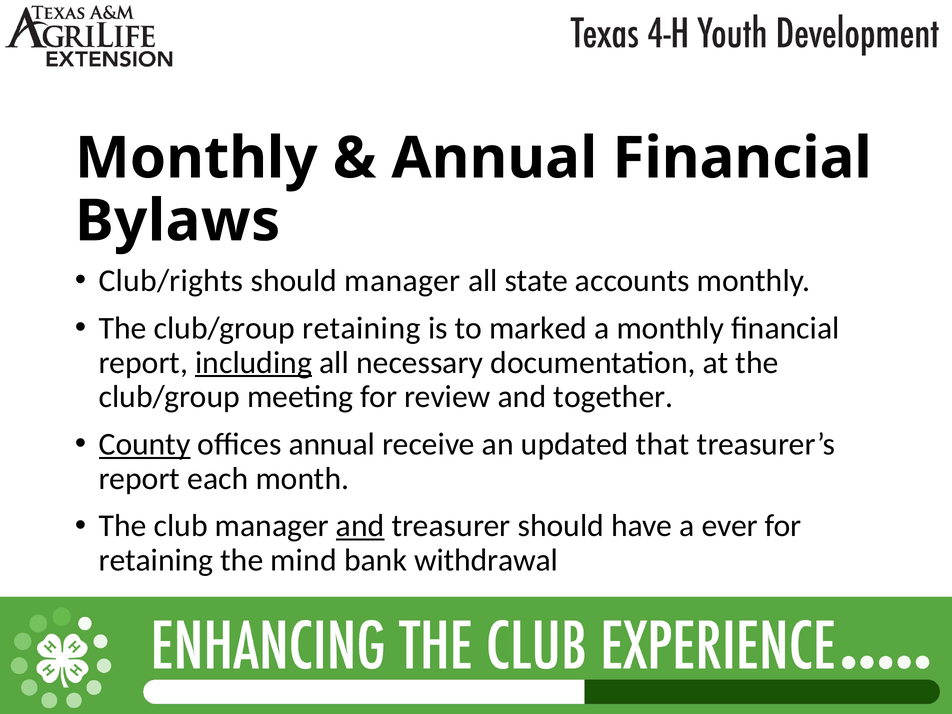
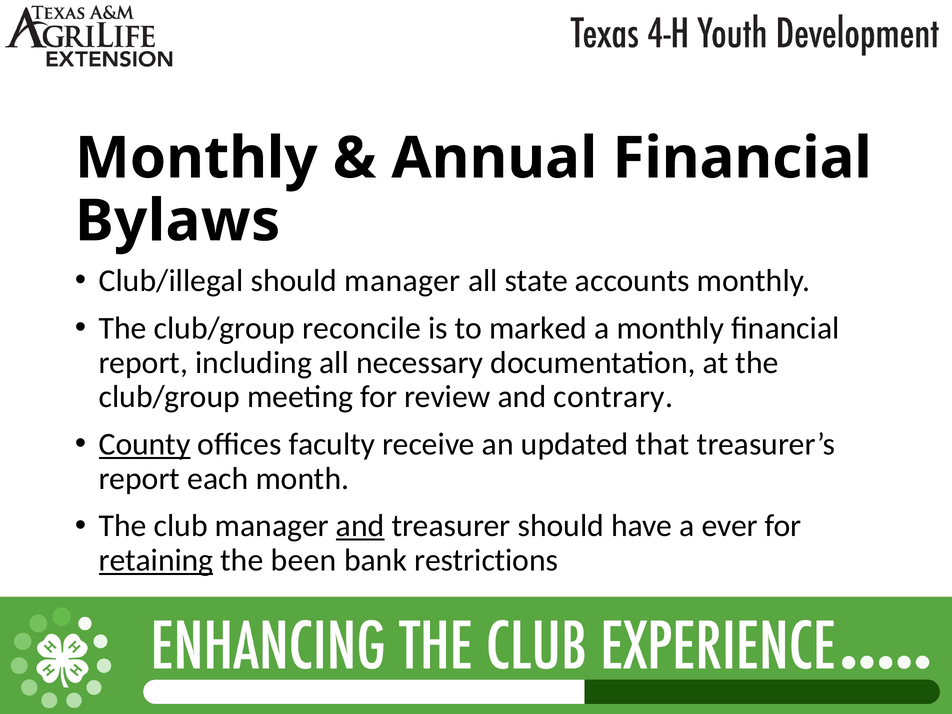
Club/rights: Club/rights -> Club/illegal
club/group retaining: retaining -> reconcile
including underline: present -> none
together: together -> contrary
offices annual: annual -> faculty
retaining at (156, 560) underline: none -> present
mind: mind -> been
withdrawal: withdrawal -> restrictions
